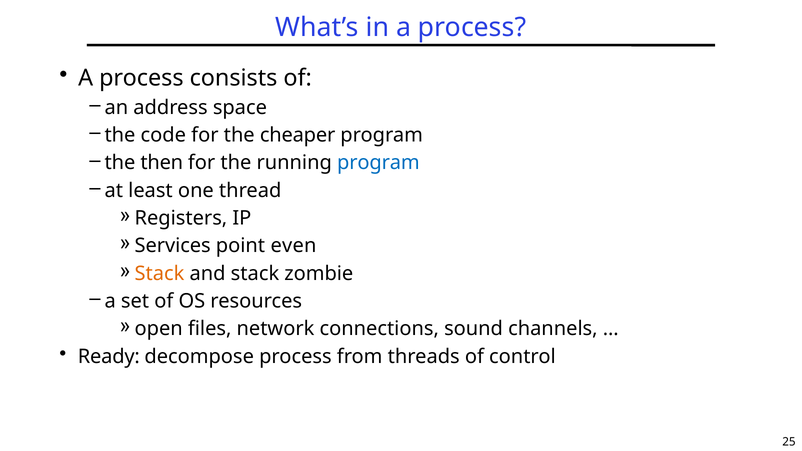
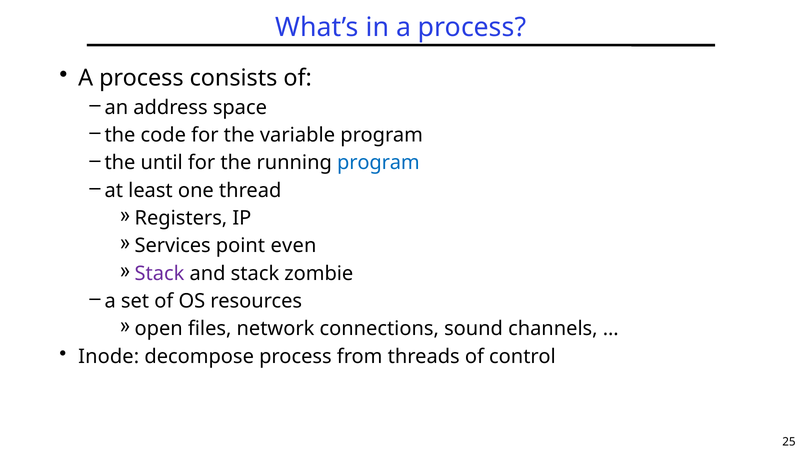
cheaper: cheaper -> variable
then: then -> until
Stack at (160, 274) colour: orange -> purple
Ready: Ready -> Inode
